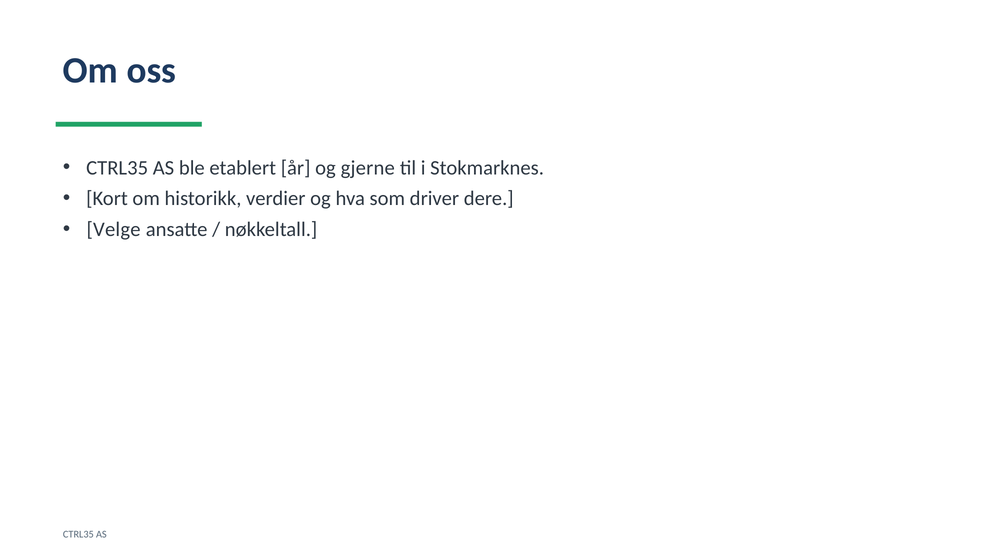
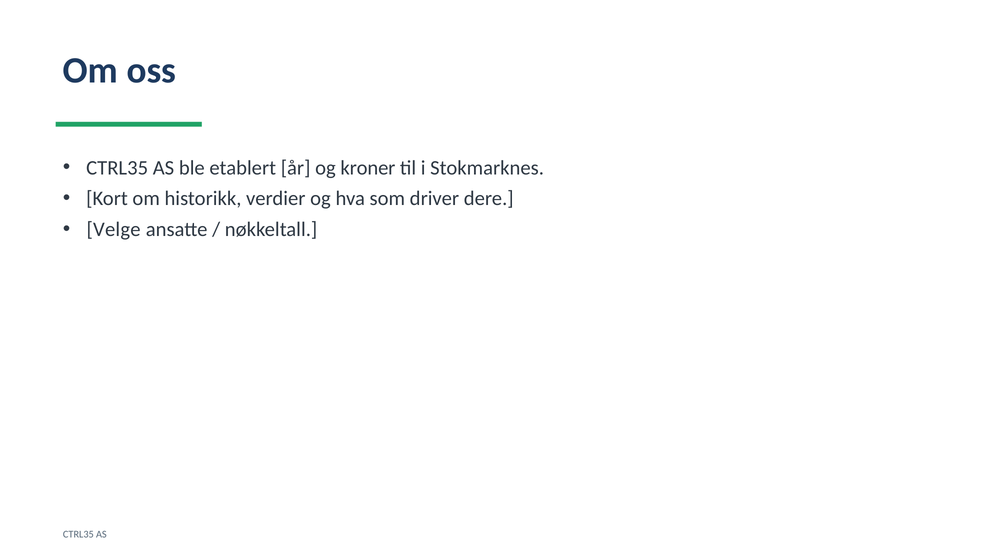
gjerne: gjerne -> kroner
